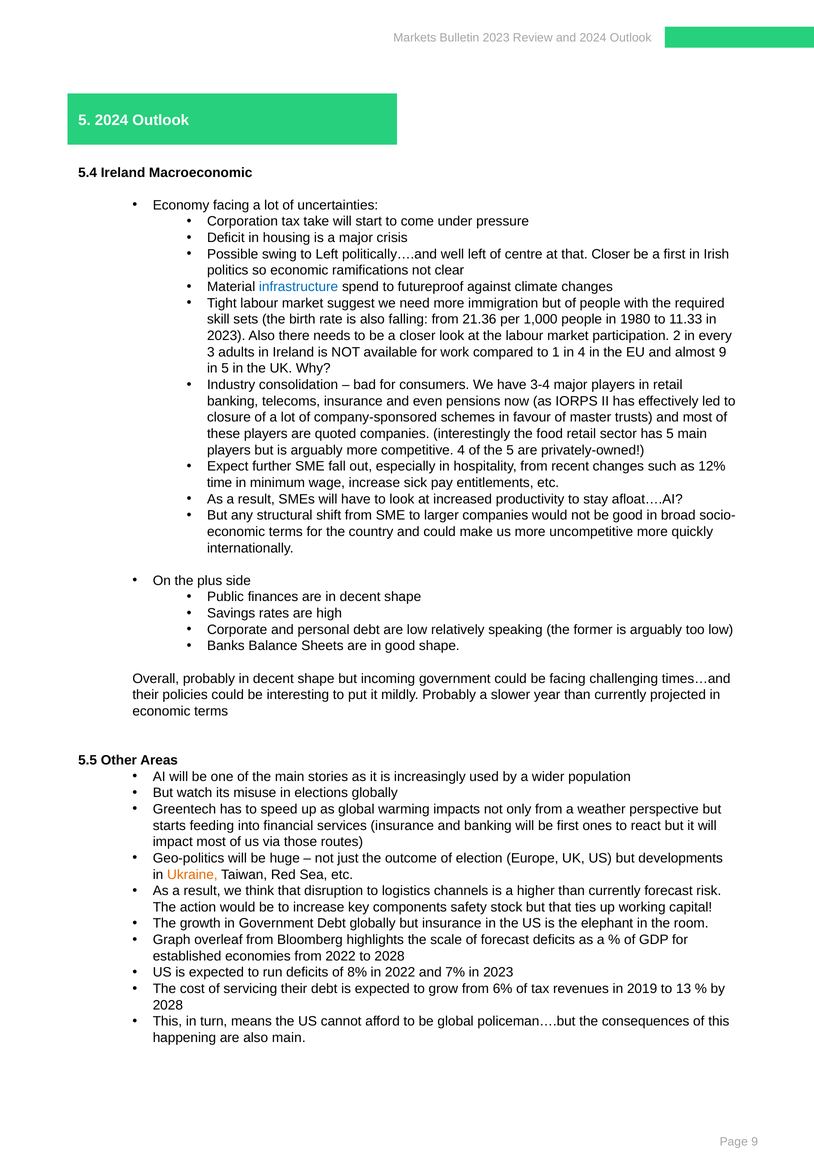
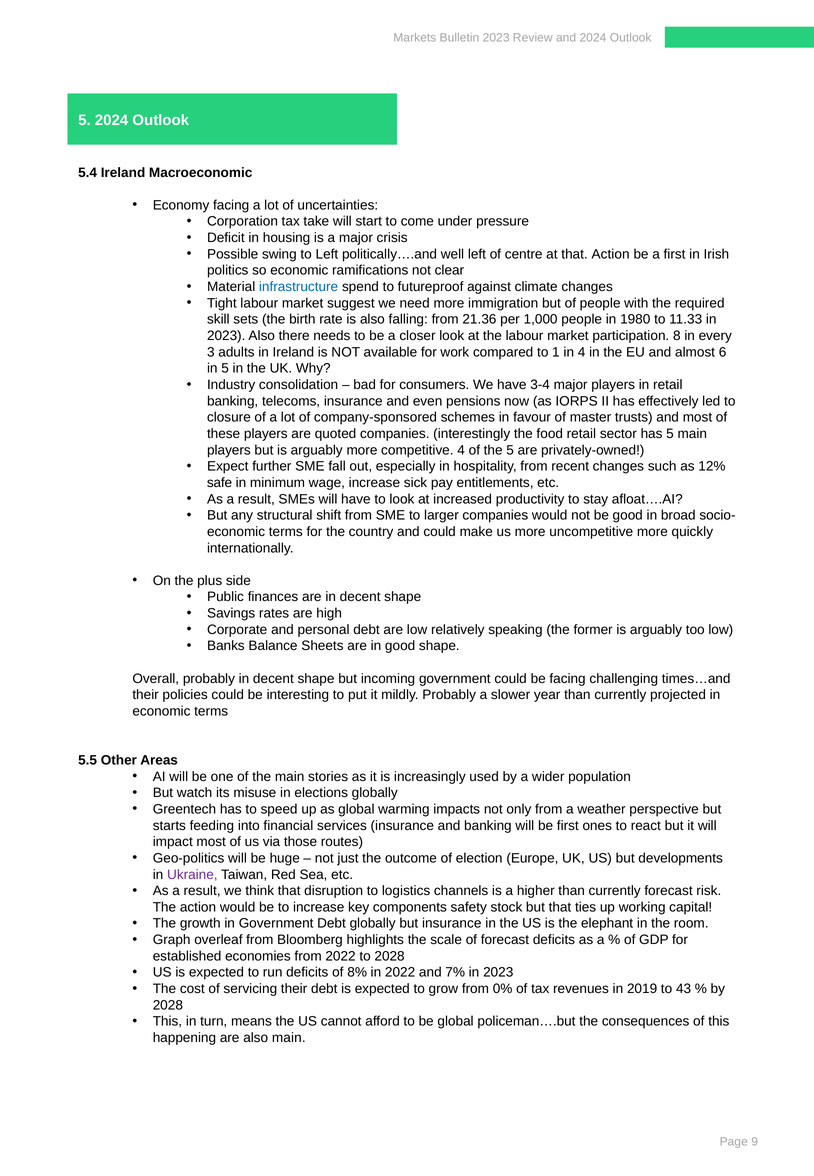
that Closer: Closer -> Action
2: 2 -> 8
almost 9: 9 -> 6
time: time -> safe
Ukraine colour: orange -> purple
6%: 6% -> 0%
13: 13 -> 43
